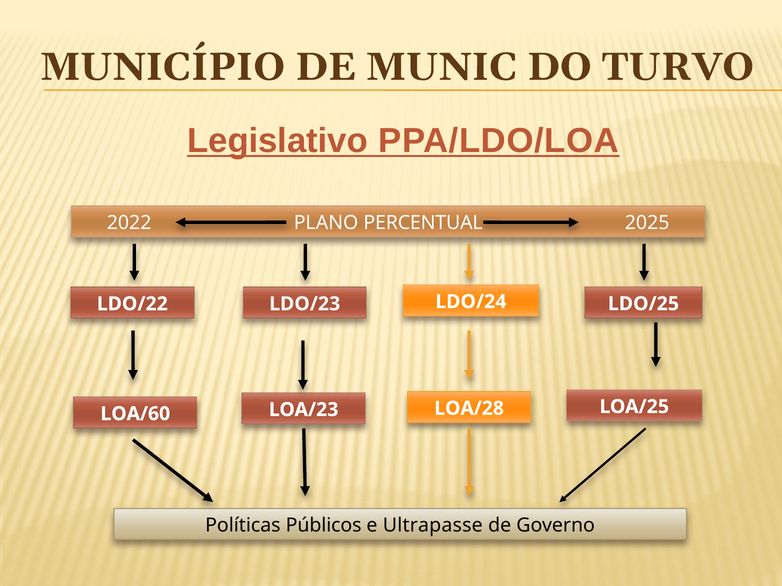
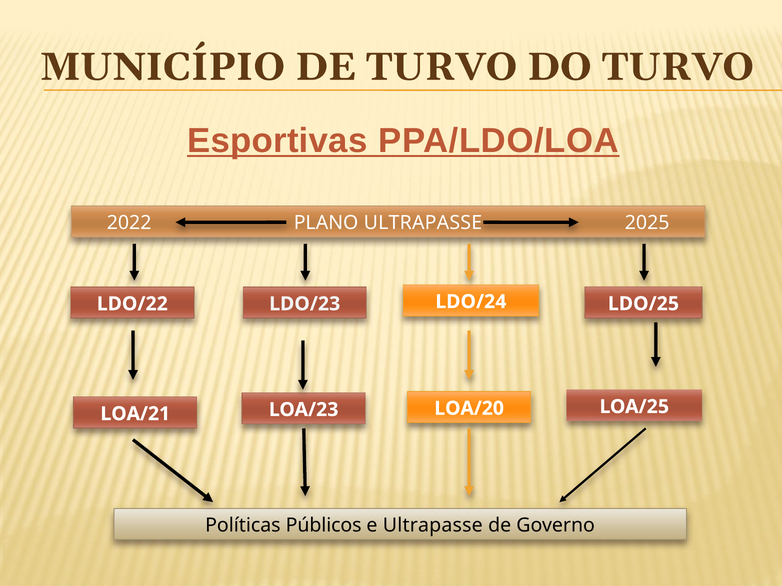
DE MUNIC: MUNIC -> TURVO
Legislativo: Legislativo -> Esportivas
PLANO PERCENTUAL: PERCENTUAL -> ULTRAPASSE
LOA/28: LOA/28 -> LOA/20
LOA/60: LOA/60 -> LOA/21
